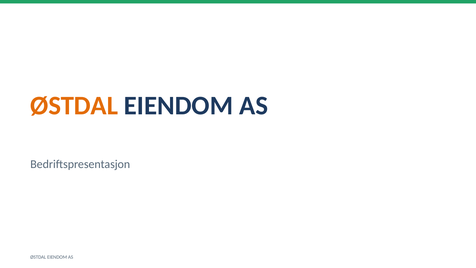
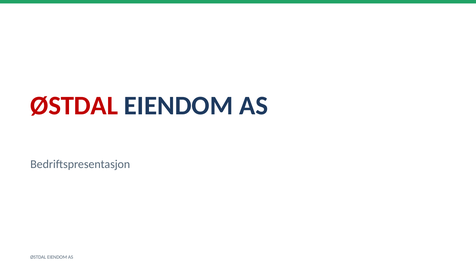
ØSTDAL at (74, 106) colour: orange -> red
